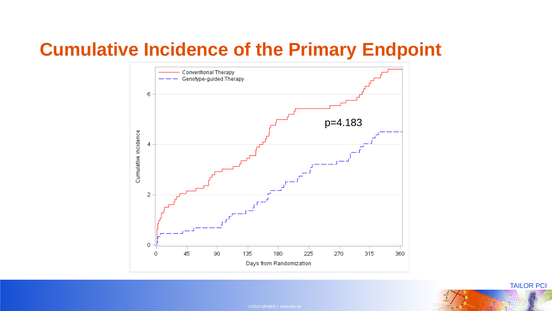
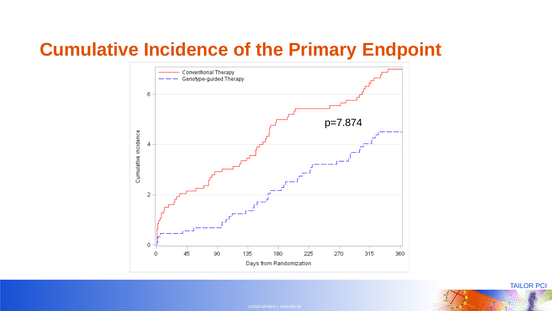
p=4.183: p=4.183 -> p=7.874
